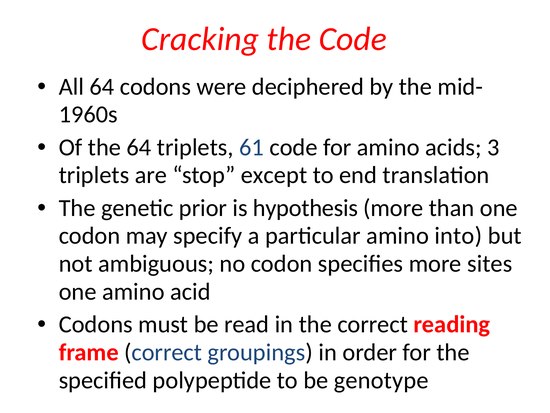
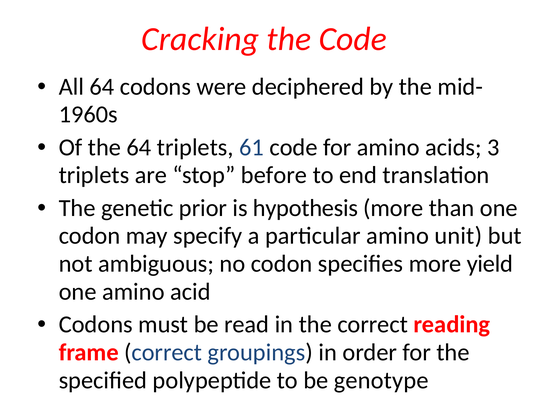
except: except -> before
into: into -> unit
sites: sites -> yield
